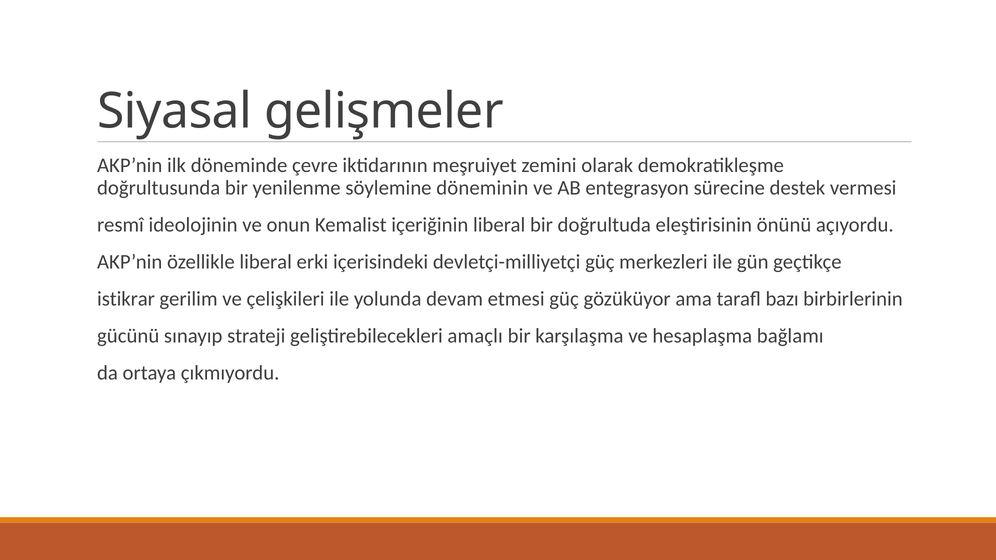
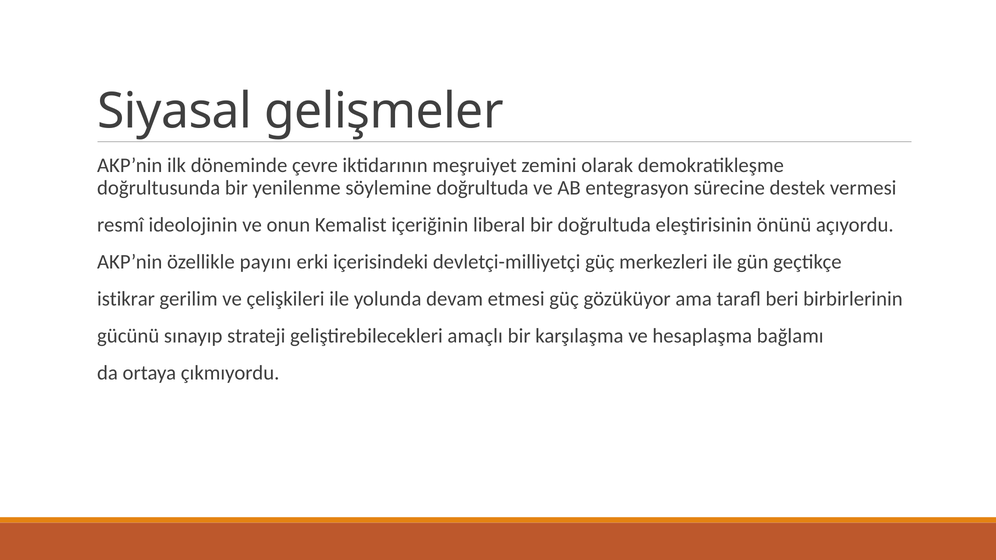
söylemine döneminin: döneminin -> doğrultuda
özellikle liberal: liberal -> payını
bazı: bazı -> beri
